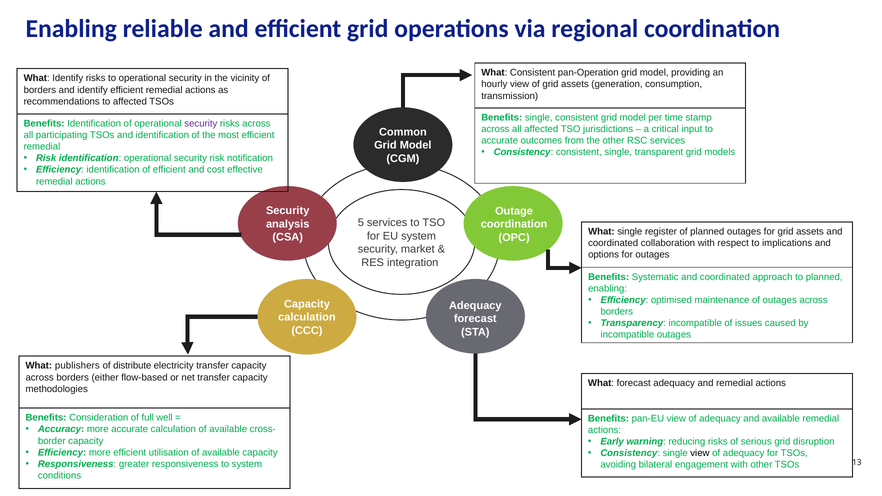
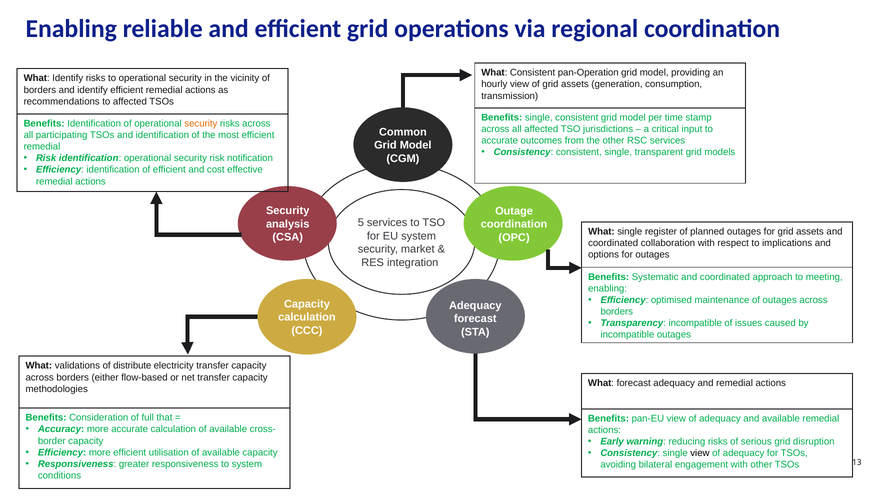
security at (201, 124) colour: purple -> orange
to planned: planned -> meeting
publishers: publishers -> validations
well: well -> that
